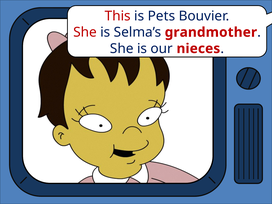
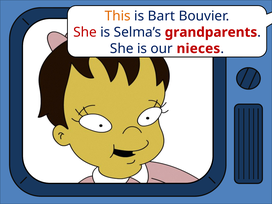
This colour: red -> orange
Pets: Pets -> Bart
grandmother: grandmother -> grandparents
